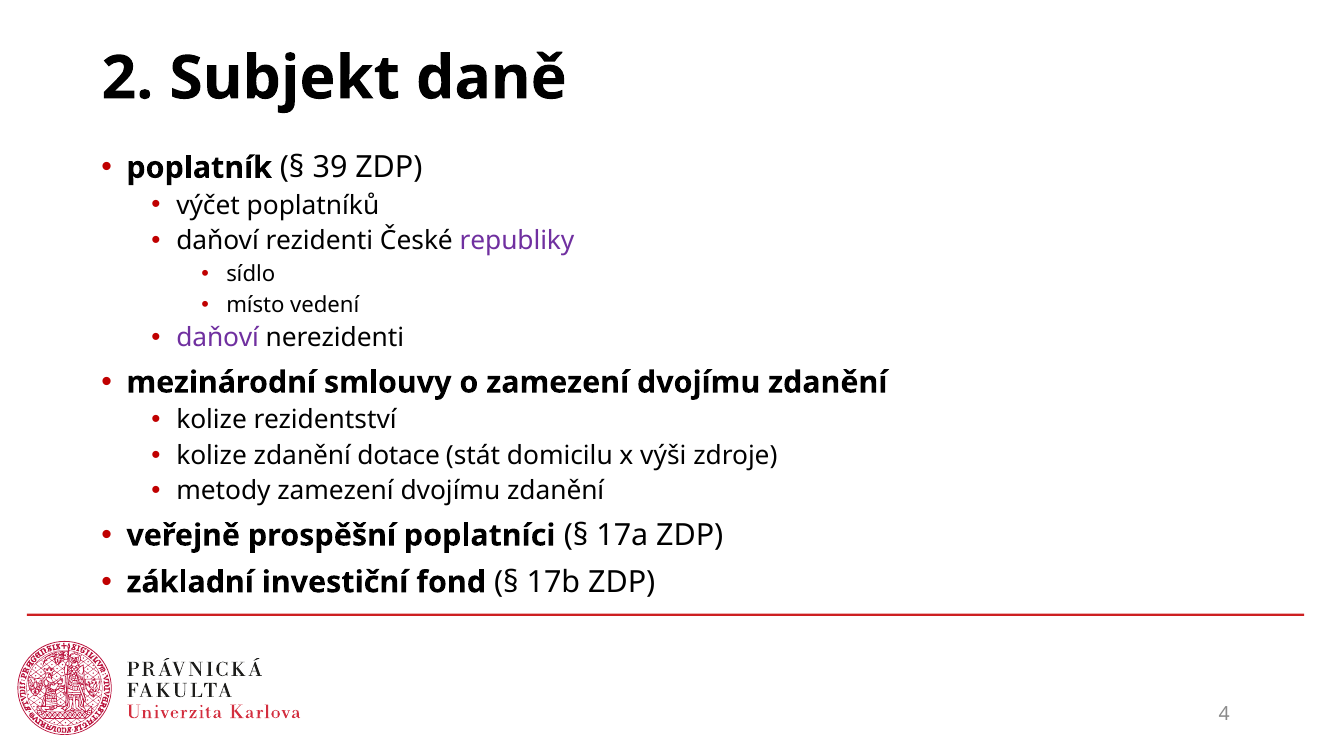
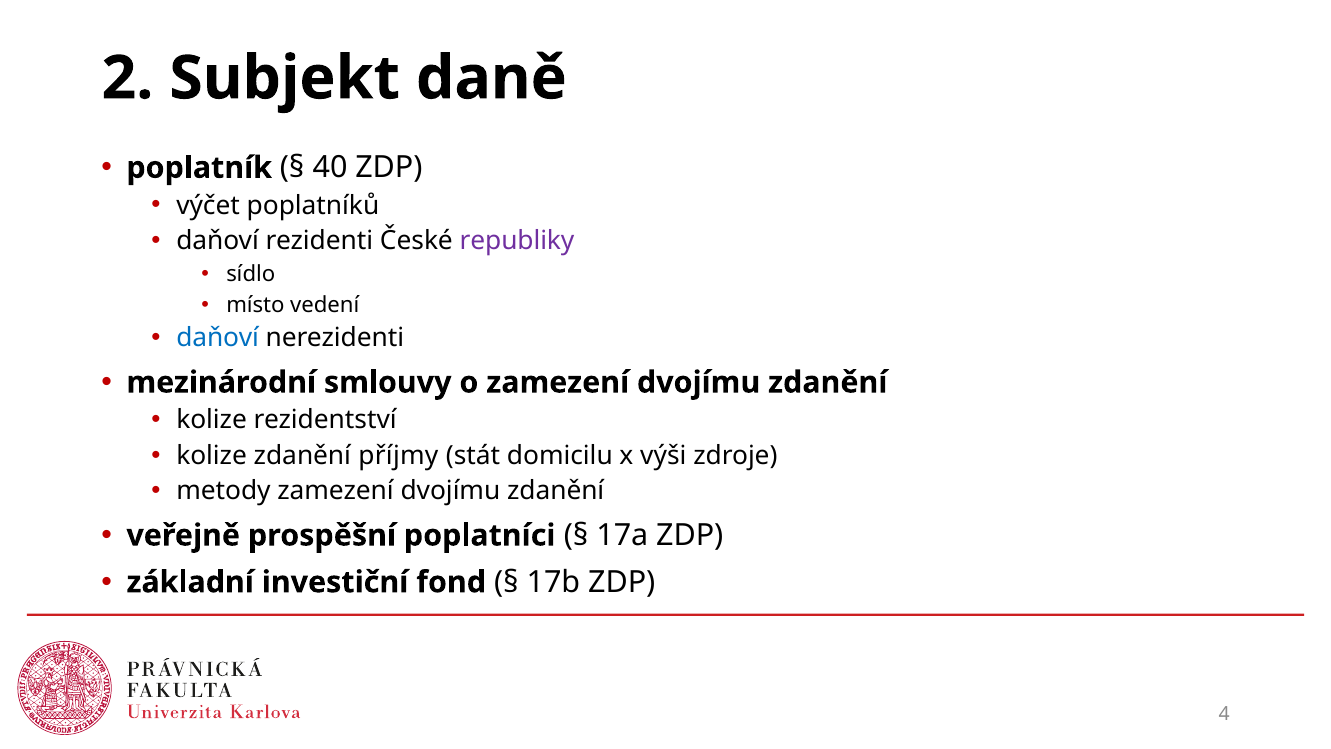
39: 39 -> 40
daňoví at (218, 338) colour: purple -> blue
dotace: dotace -> příjmy
